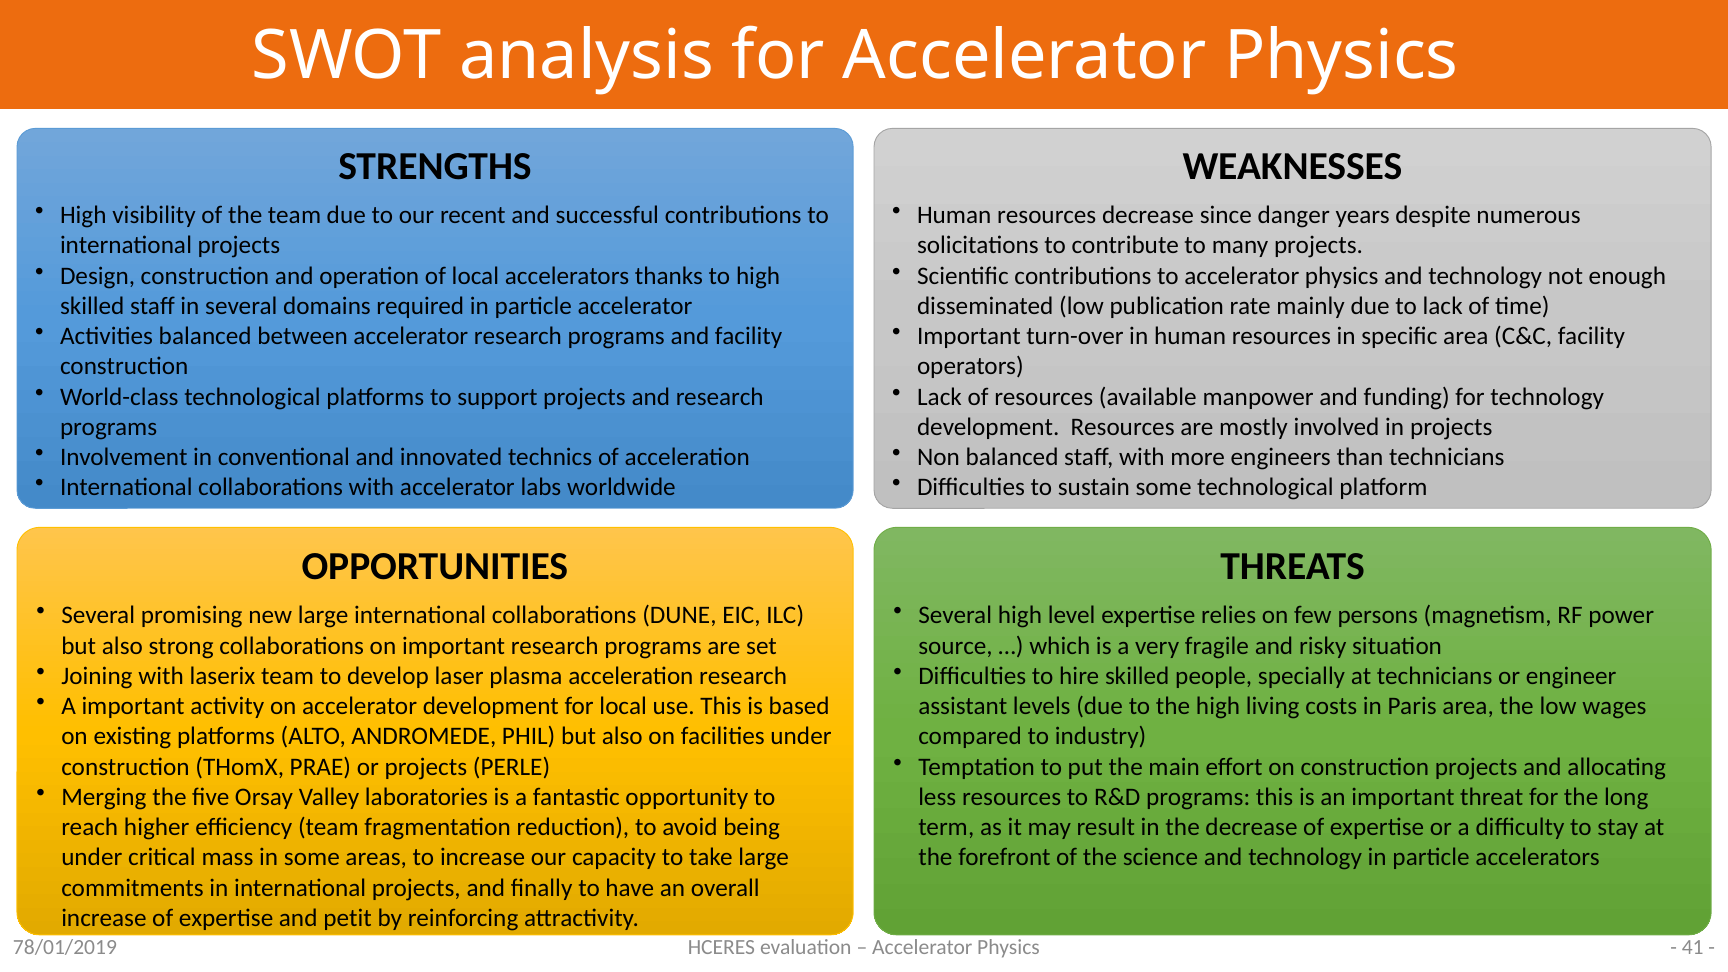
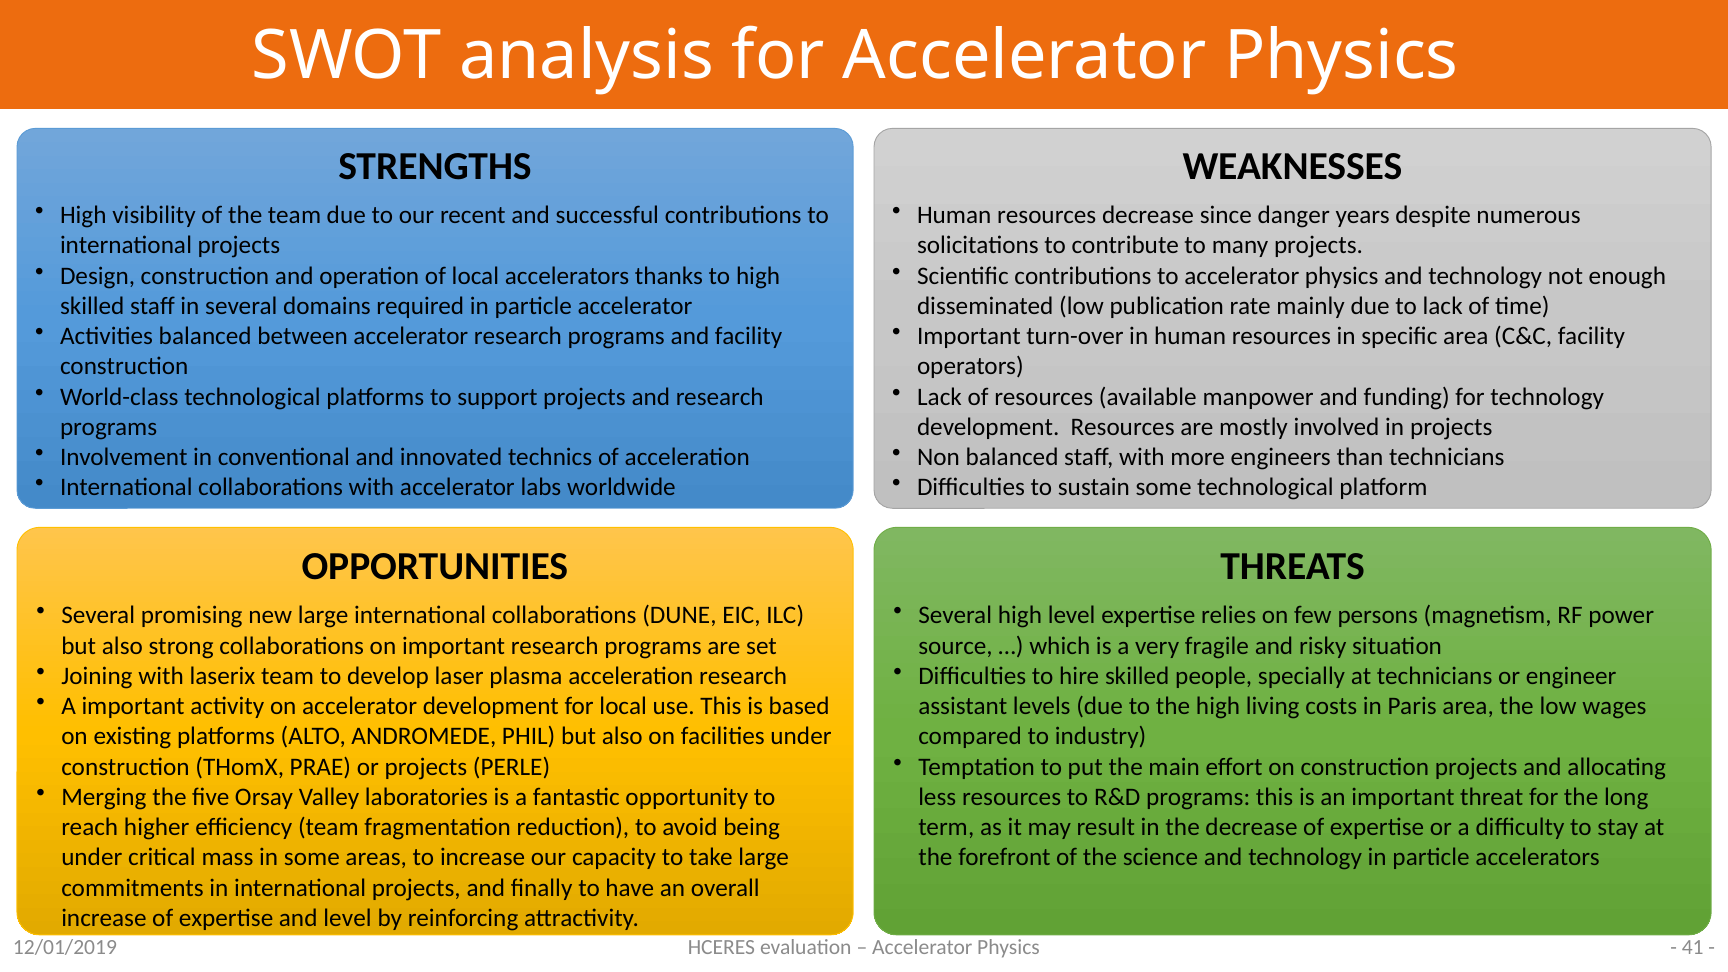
and petit: petit -> level
78/01/2019: 78/01/2019 -> 12/01/2019
